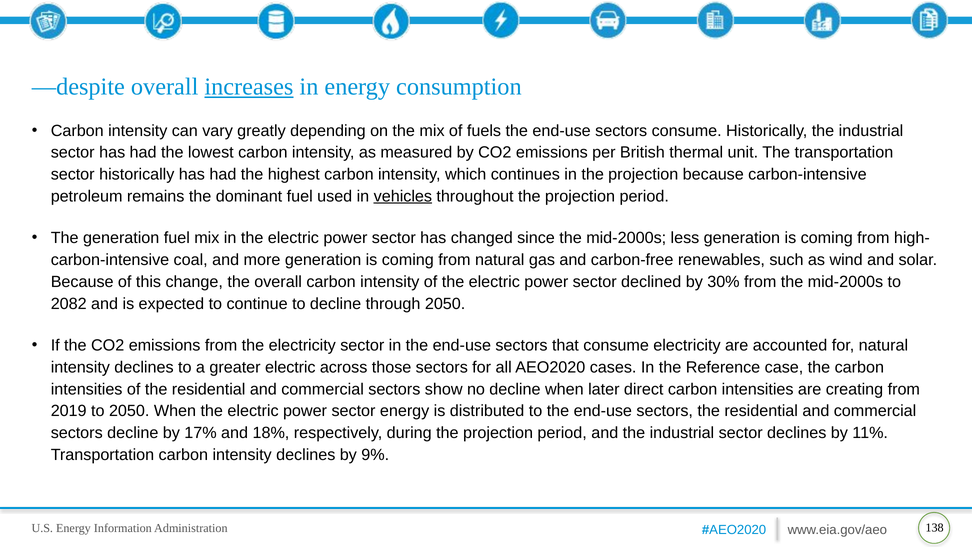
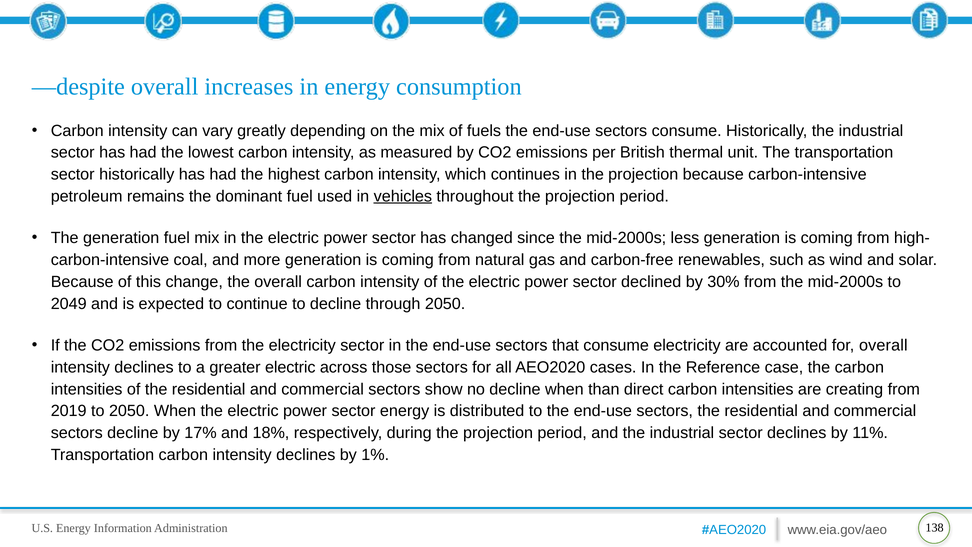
increases underline: present -> none
2082: 2082 -> 2049
for natural: natural -> overall
later: later -> than
9%: 9% -> 1%
